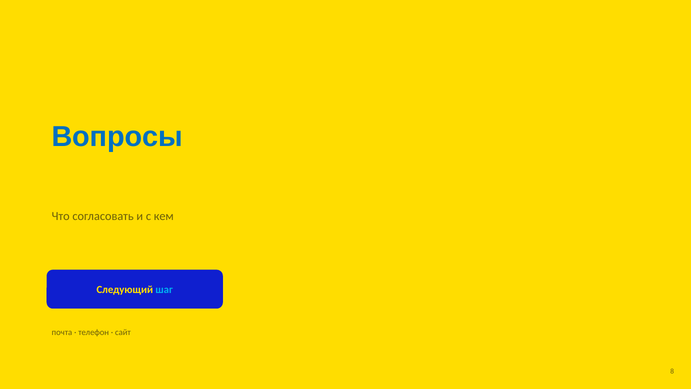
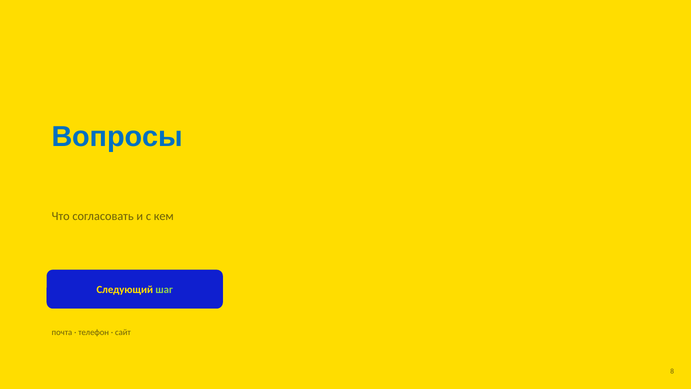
шаг colour: light blue -> light green
